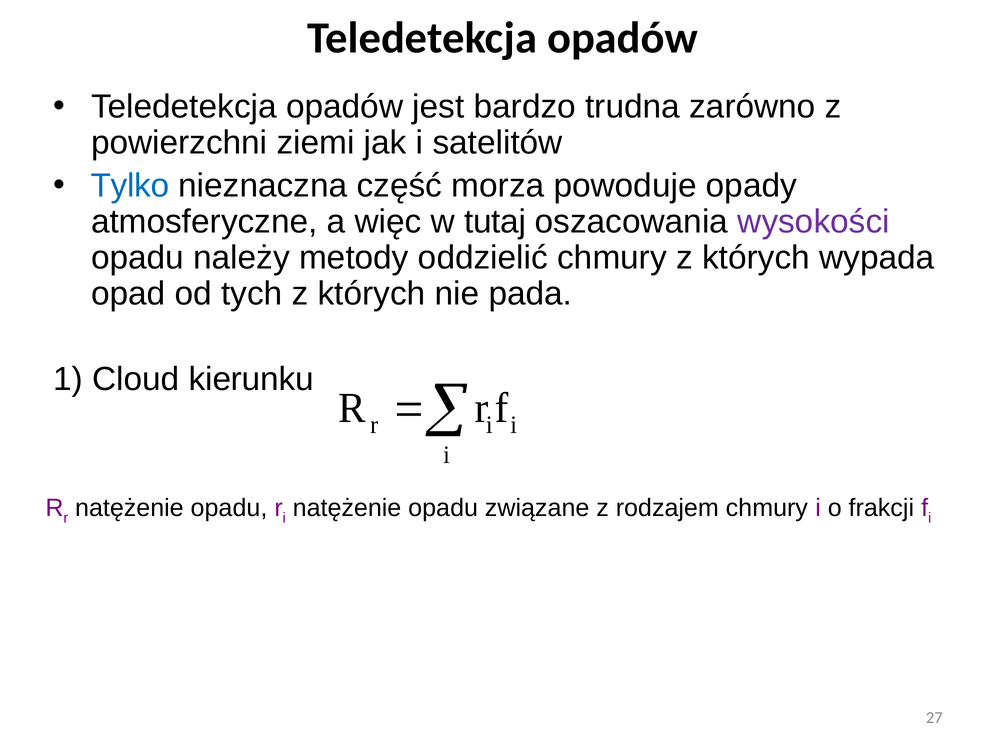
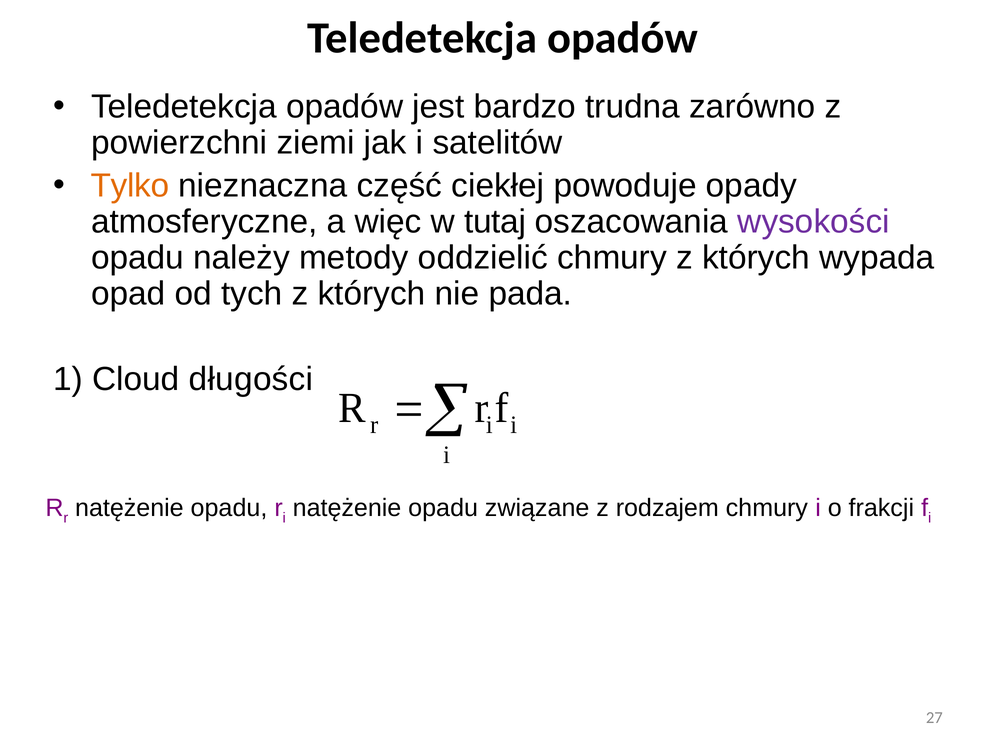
Tylko colour: blue -> orange
morza: morza -> ciekłej
kierunku: kierunku -> długości
